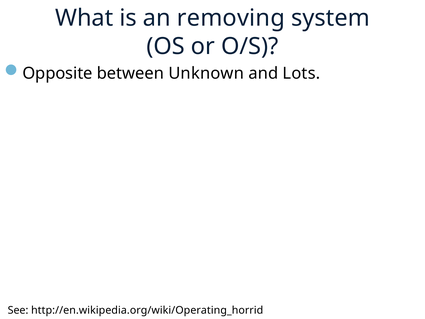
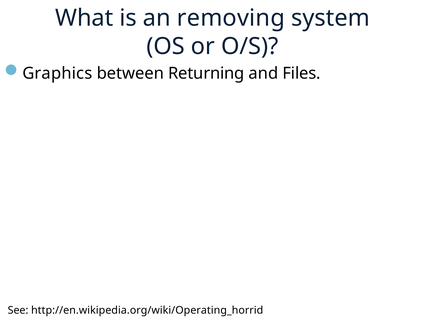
Opposite: Opposite -> Graphics
Unknown: Unknown -> Returning
Lots: Lots -> Files
